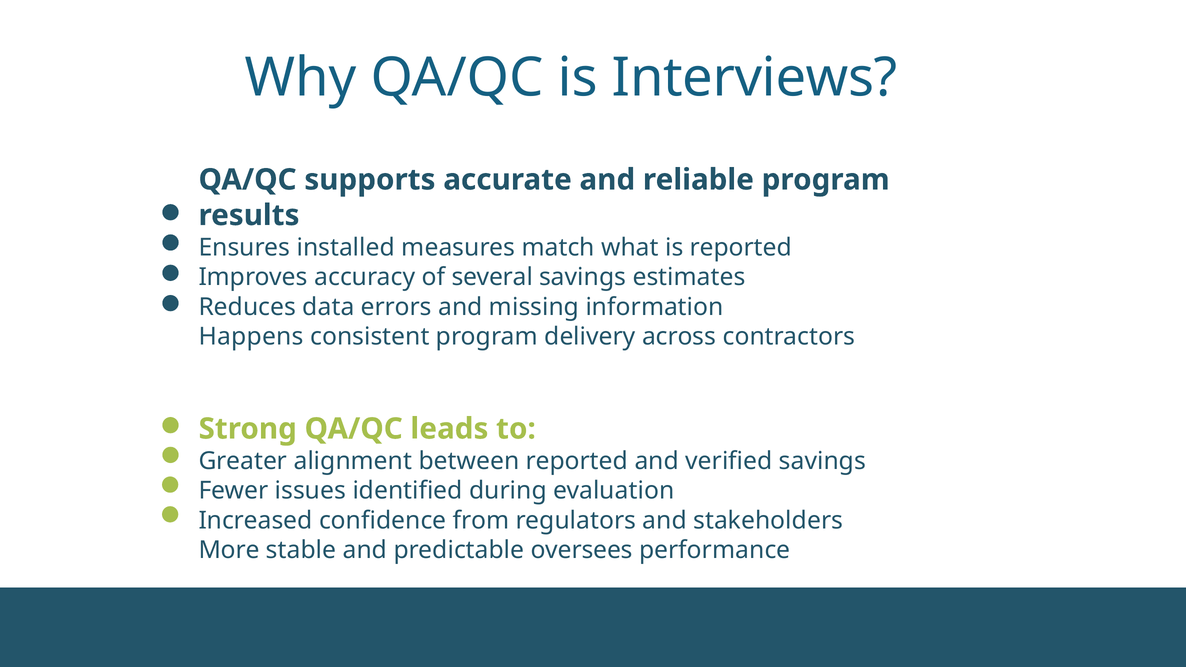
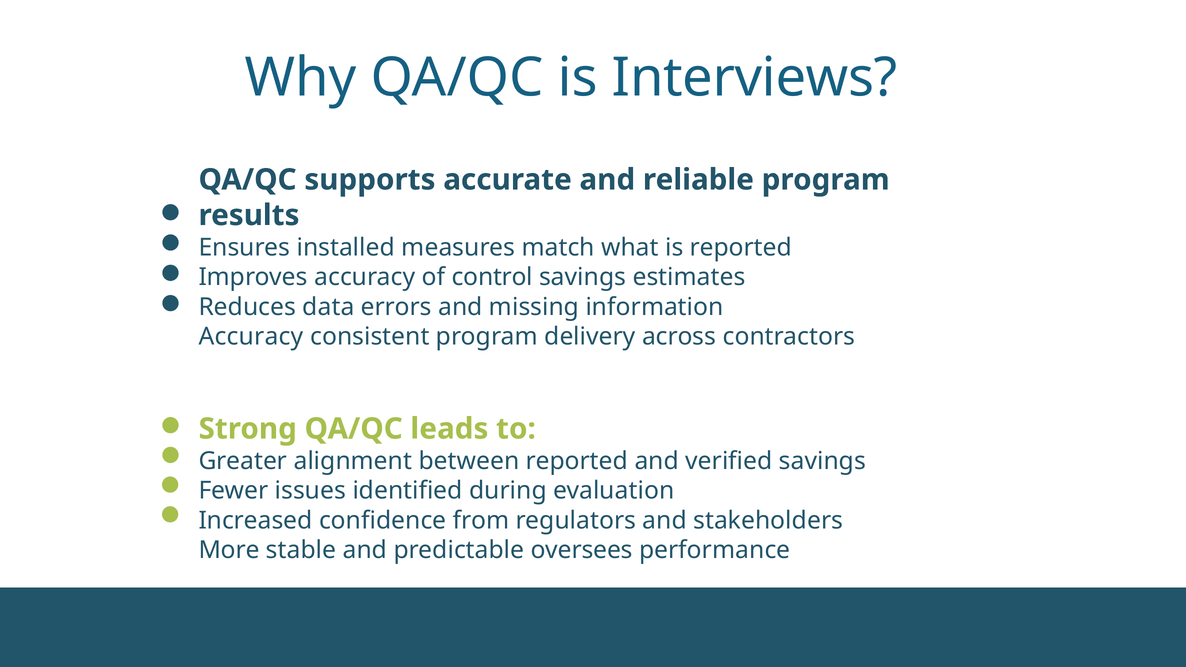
several: several -> control
Happens at (251, 337): Happens -> Accuracy
